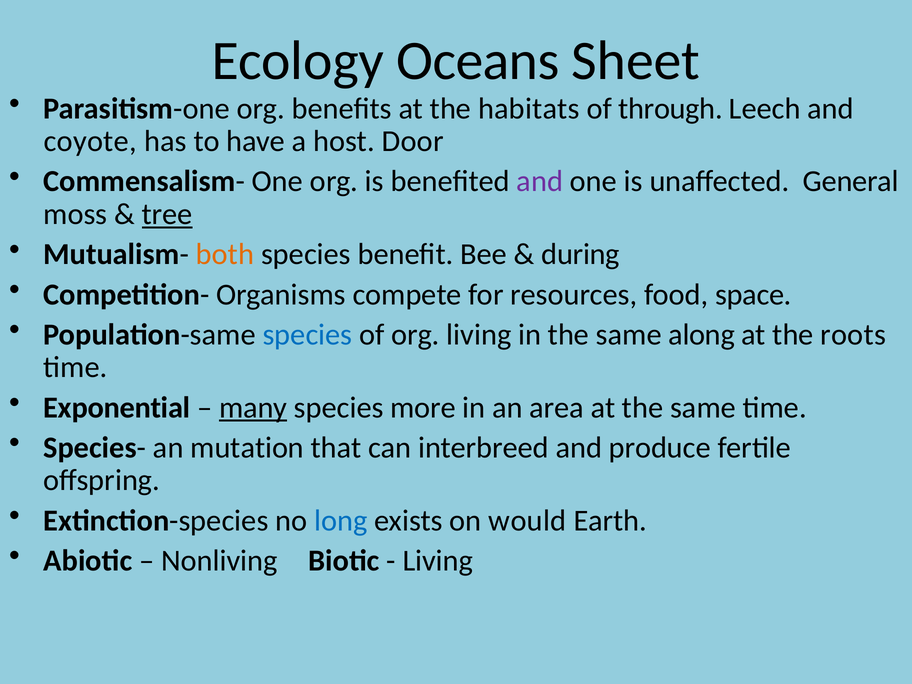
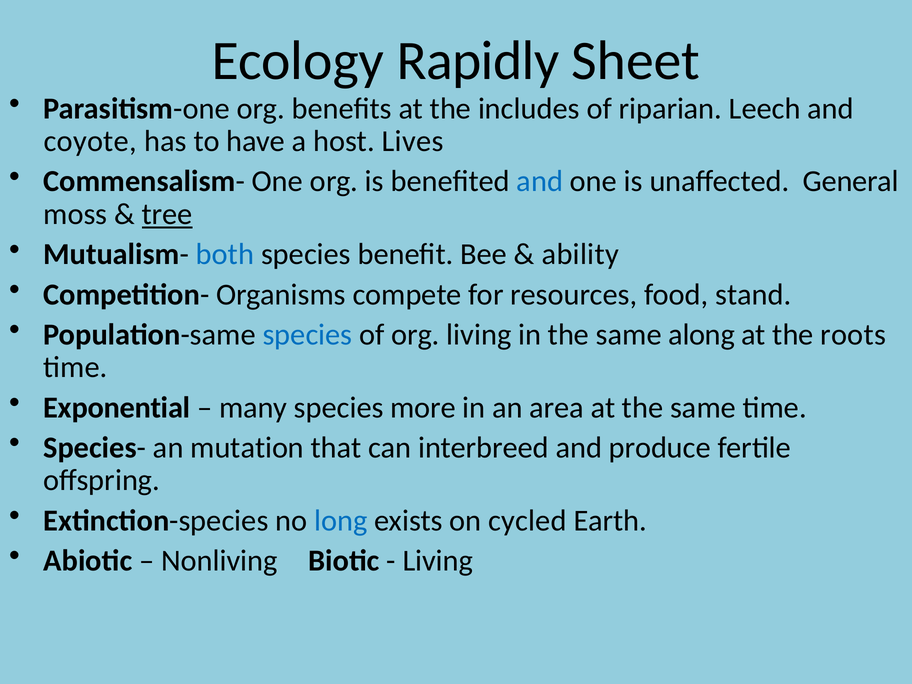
Oceans: Oceans -> Rapidly
habitats: habitats -> includes
through: through -> riparian
Door: Door -> Lives
and at (540, 181) colour: purple -> blue
both colour: orange -> blue
during: during -> ability
space: space -> stand
many underline: present -> none
would: would -> cycled
